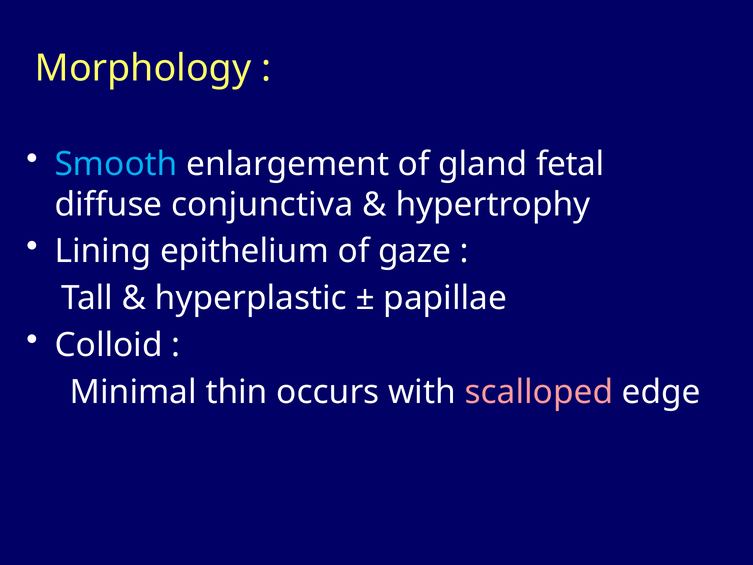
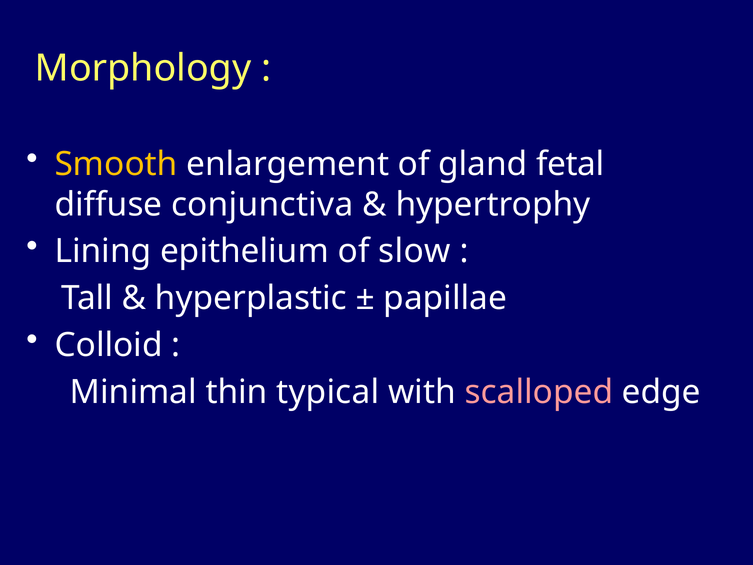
Smooth colour: light blue -> yellow
gaze: gaze -> slow
occurs: occurs -> typical
